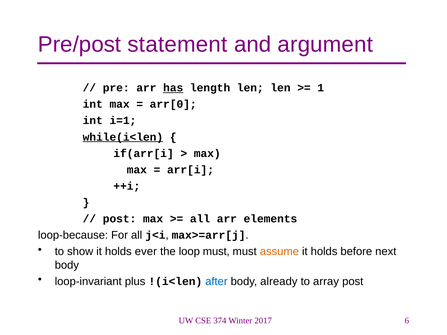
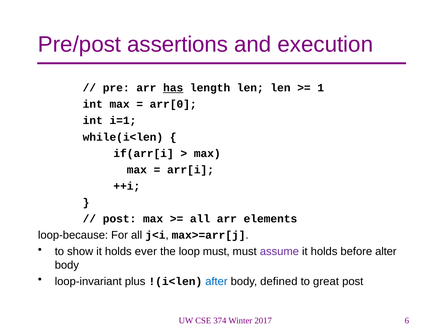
statement: statement -> assertions
argument: argument -> execution
while(i<len underline: present -> none
assume colour: orange -> purple
next: next -> alter
already: already -> defined
array: array -> great
